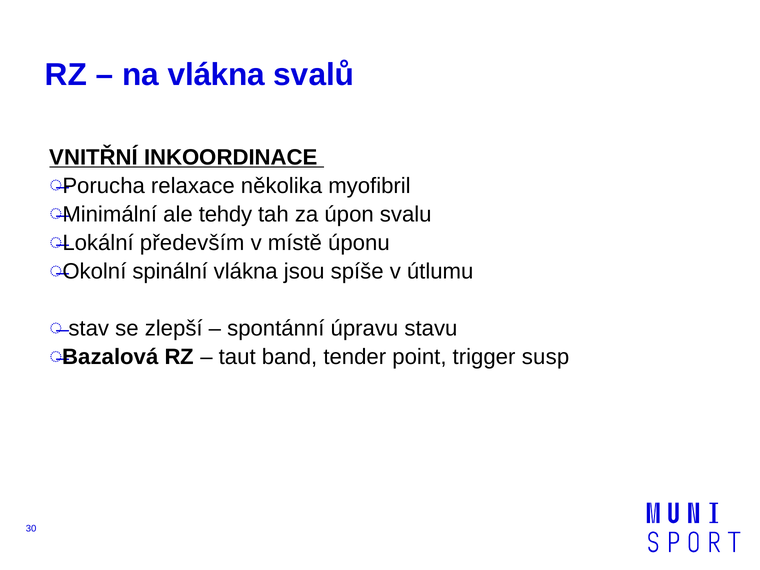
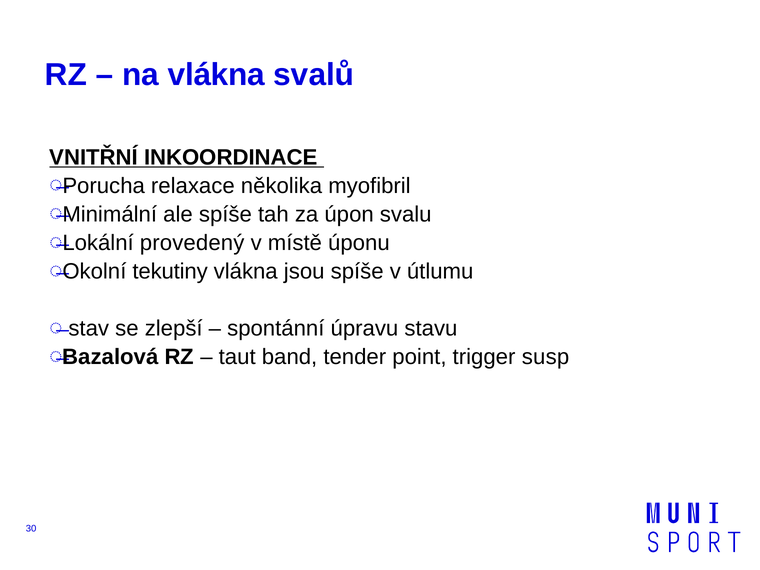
ale tehdy: tehdy -> spíše
především: především -> provedený
spinální: spinální -> tekutiny
